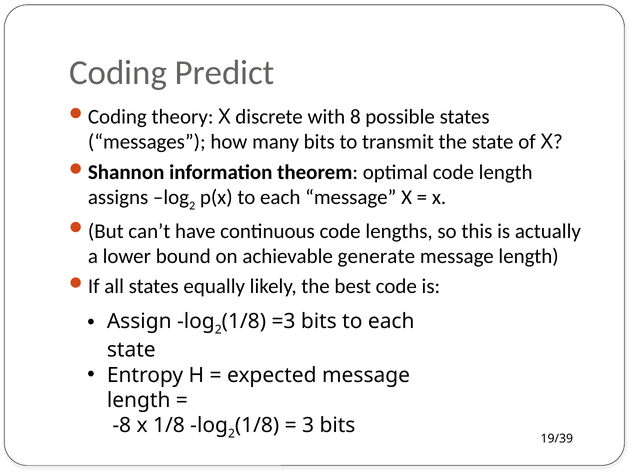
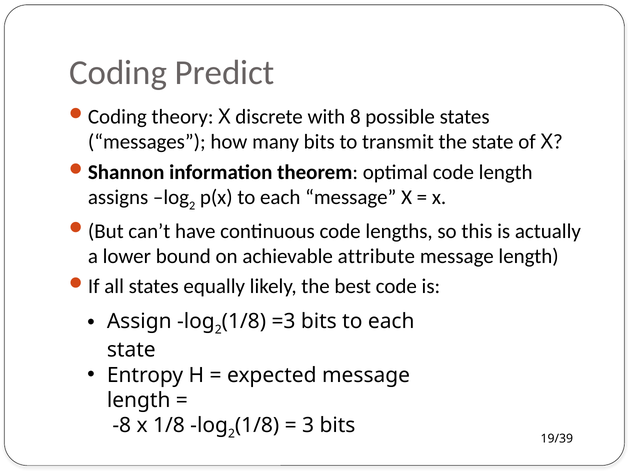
generate: generate -> attribute
